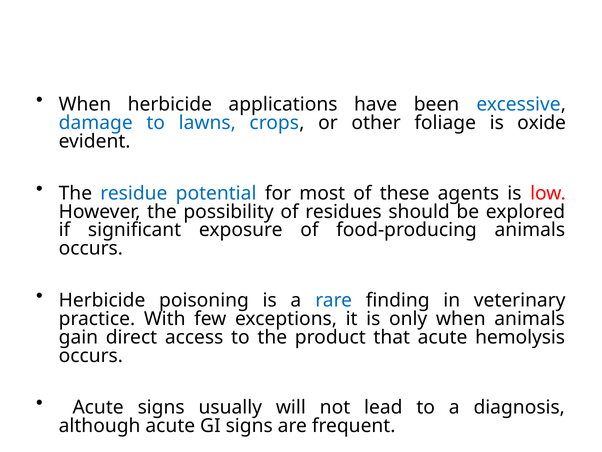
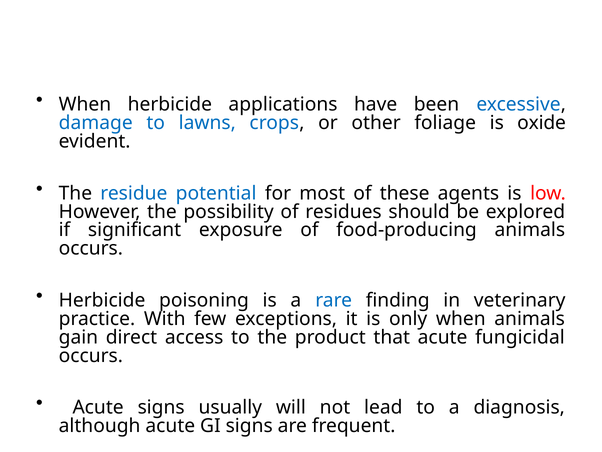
hemolysis: hemolysis -> fungicidal
